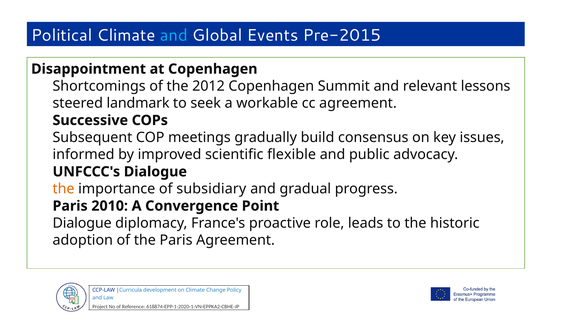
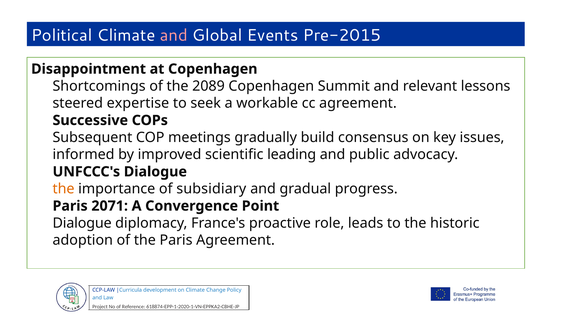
and at (174, 35) colour: light blue -> pink
2012: 2012 -> 2089
landmark: landmark -> expertise
flexible: flexible -> leading
2010: 2010 -> 2071
